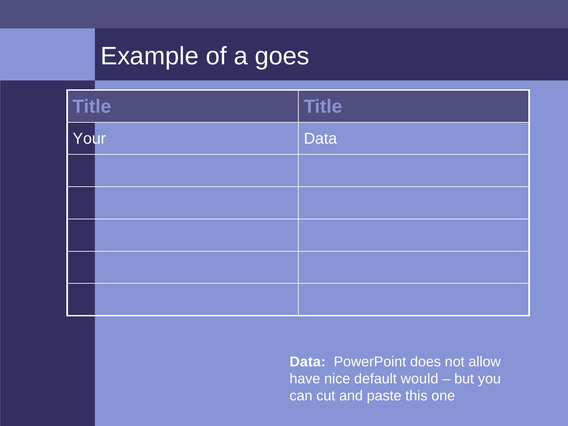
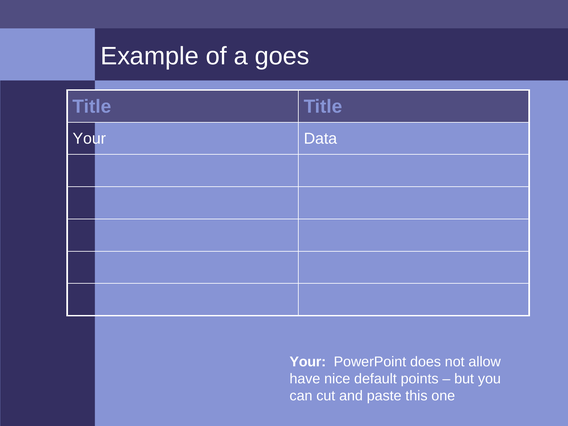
Data at (308, 362): Data -> Your
would: would -> points
